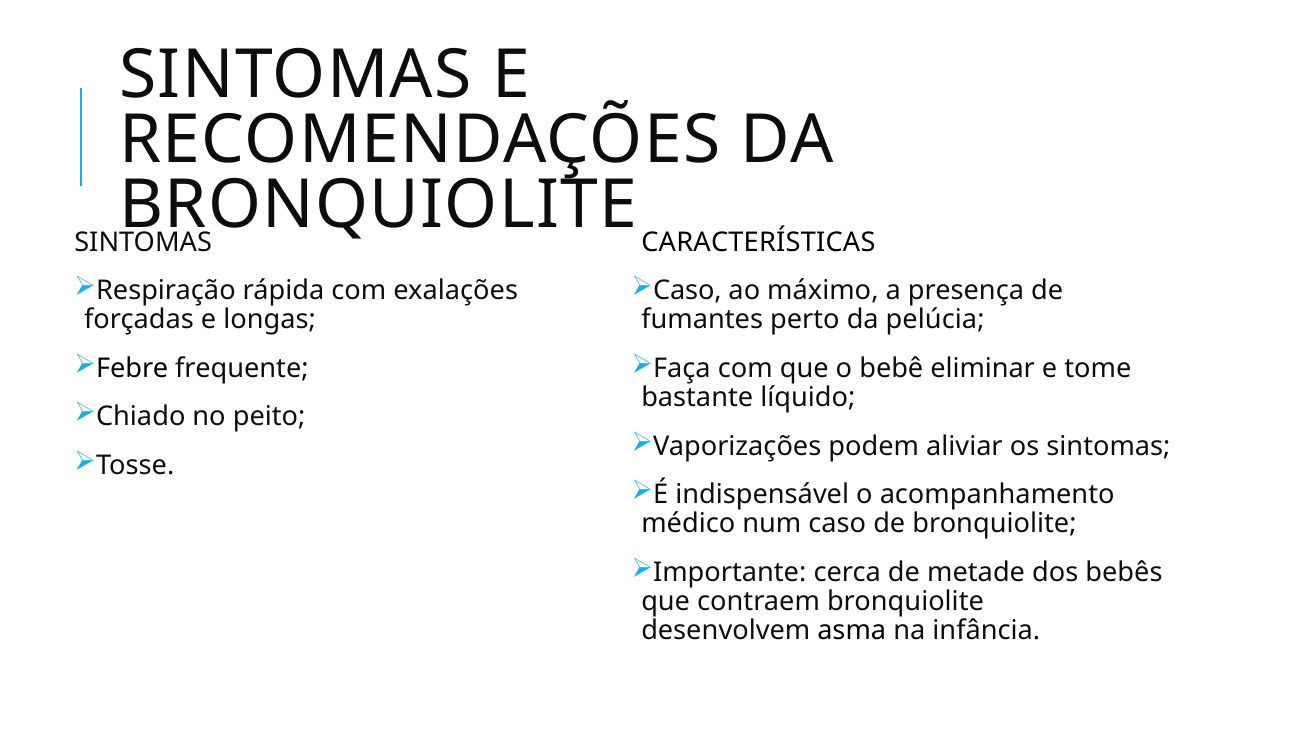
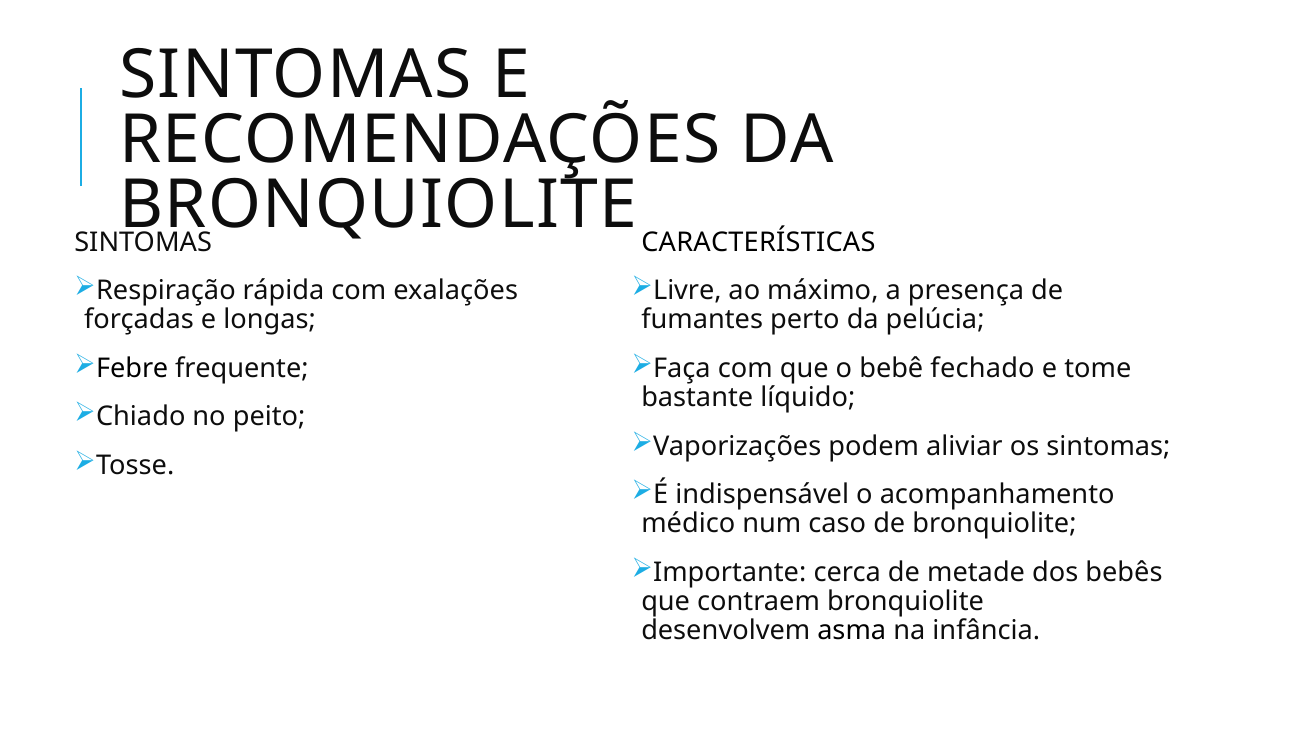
Caso at (687, 291): Caso -> Livre
eliminar: eliminar -> fechado
